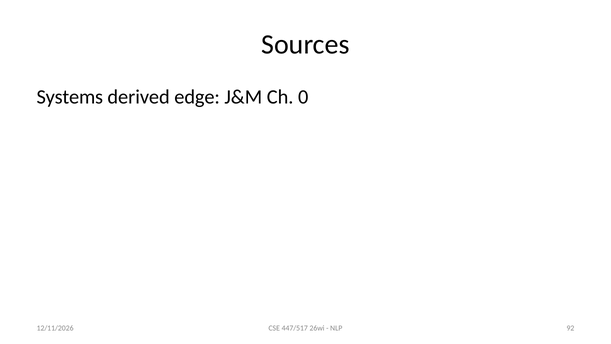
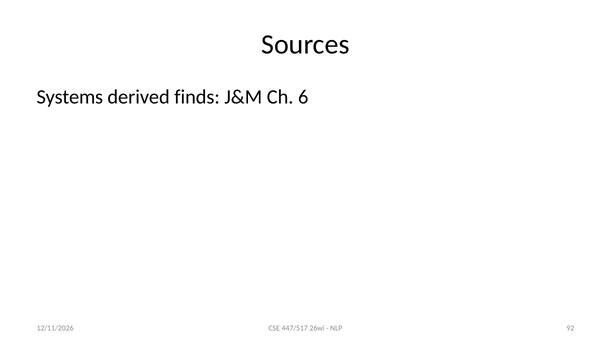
edge: edge -> finds
0: 0 -> 6
